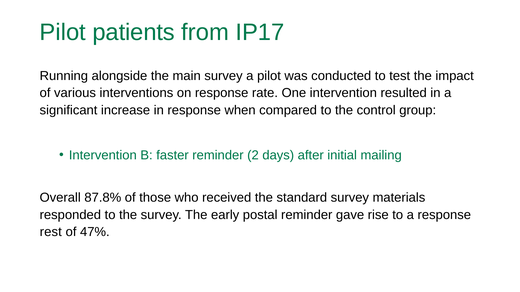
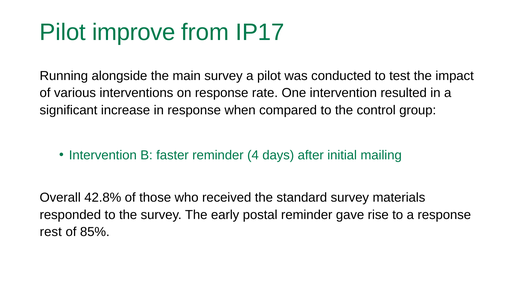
patients: patients -> improve
2: 2 -> 4
87.8%: 87.8% -> 42.8%
47%: 47% -> 85%
